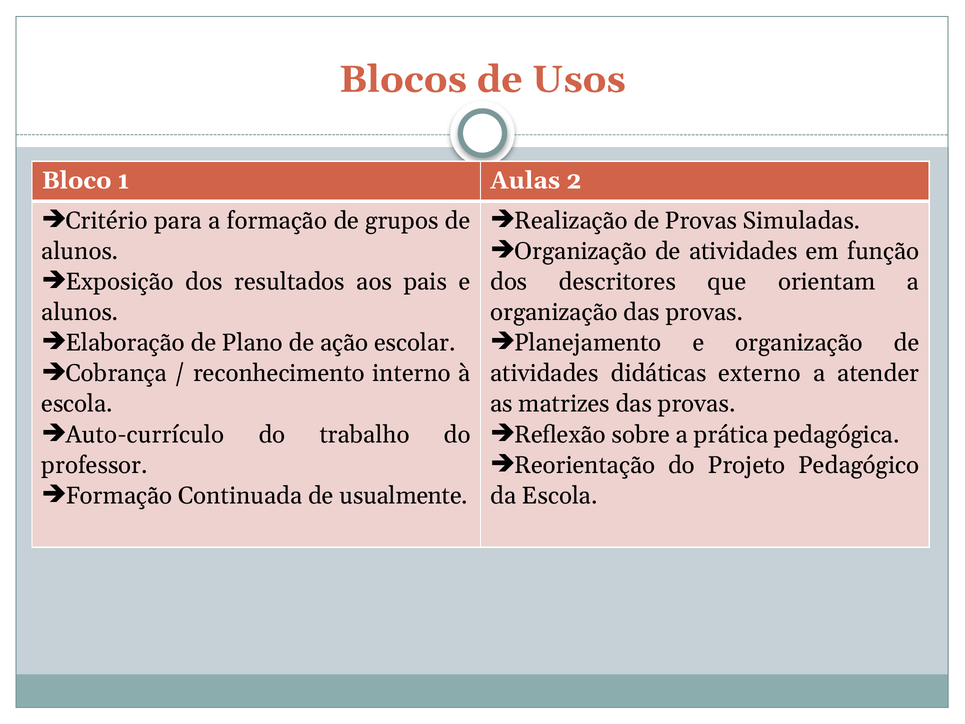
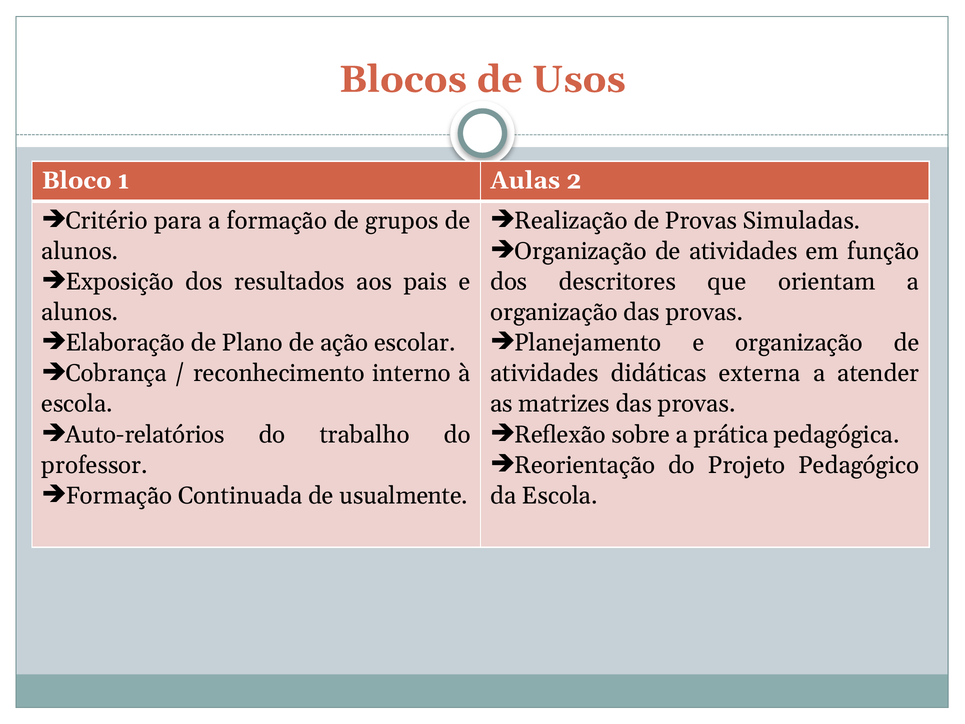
externo: externo -> externa
Auto-currículo: Auto-currículo -> Auto-relatórios
